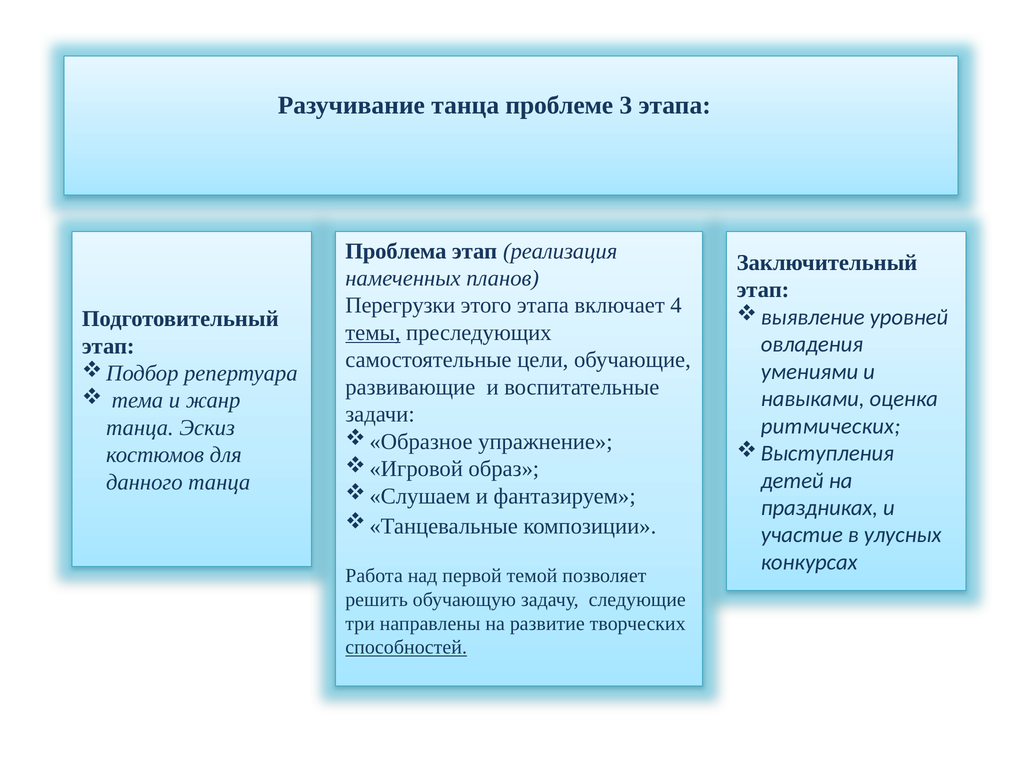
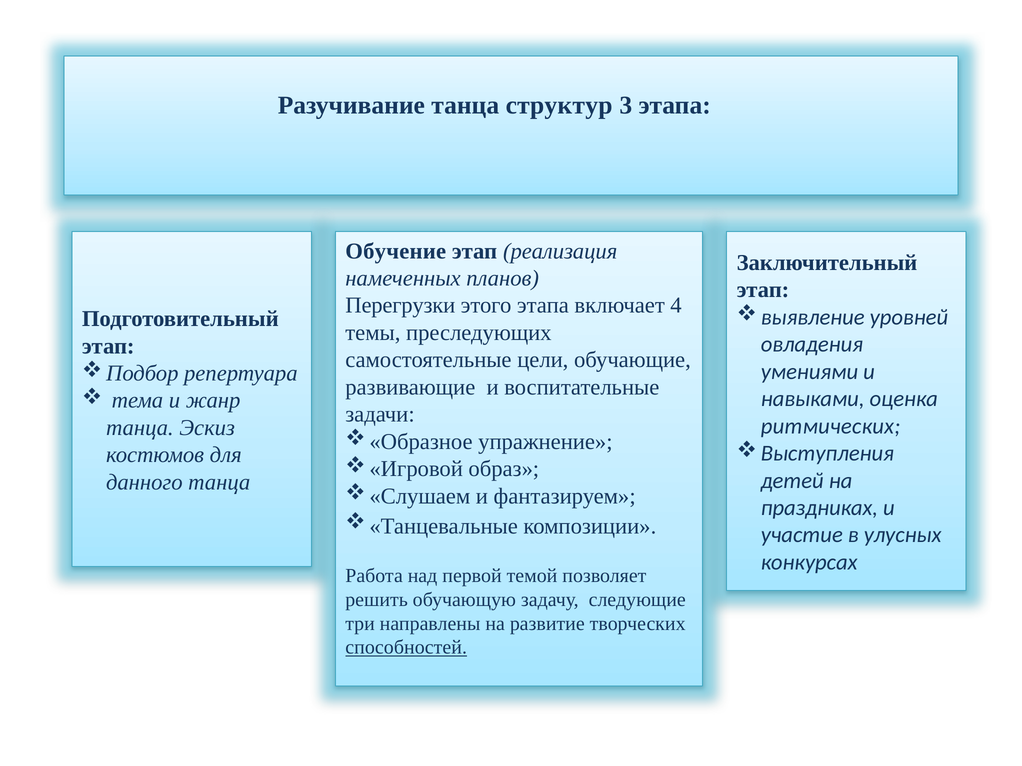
проблеме: проблеме -> структур
Проблема: Проблема -> Обучение
темы underline: present -> none
